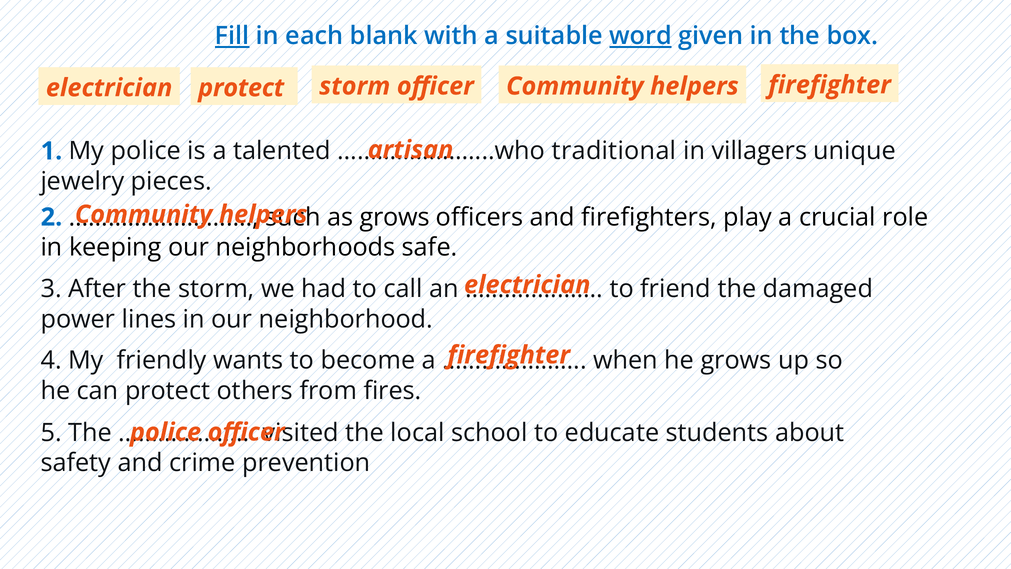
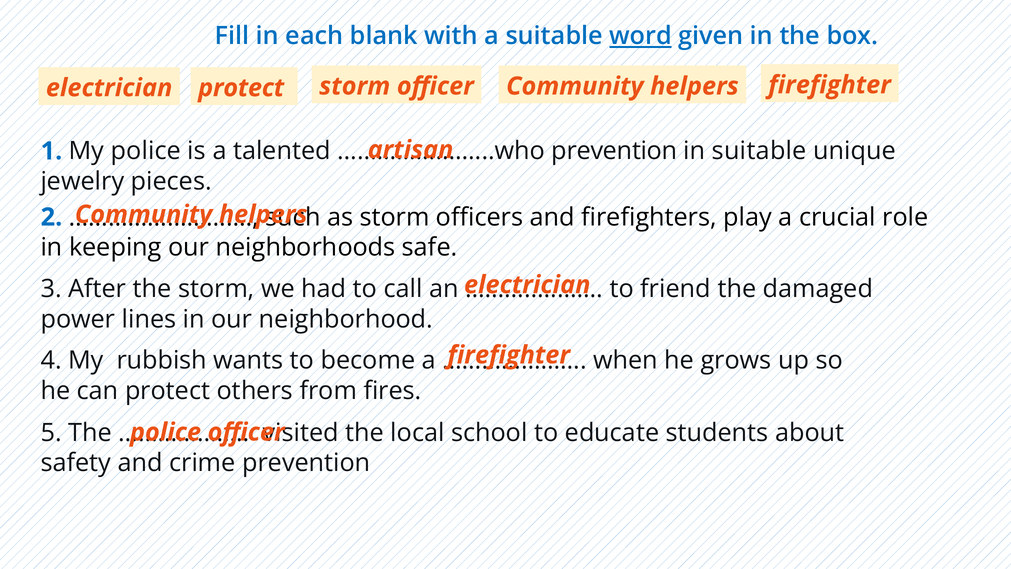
Fill underline: present -> none
traditional at (614, 151): traditional -> prevention
in villagers: villagers -> suitable
as grows: grows -> storm
friendly: friendly -> rubbish
